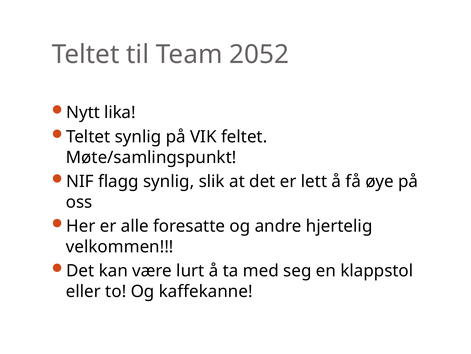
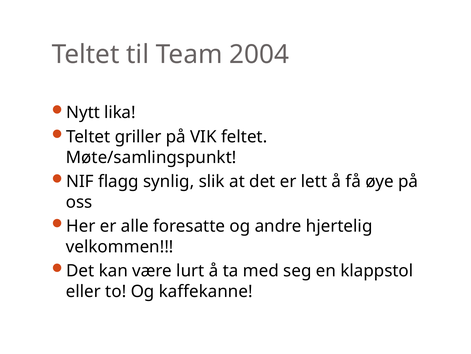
2052: 2052 -> 2004
Teltet synlig: synlig -> griller
